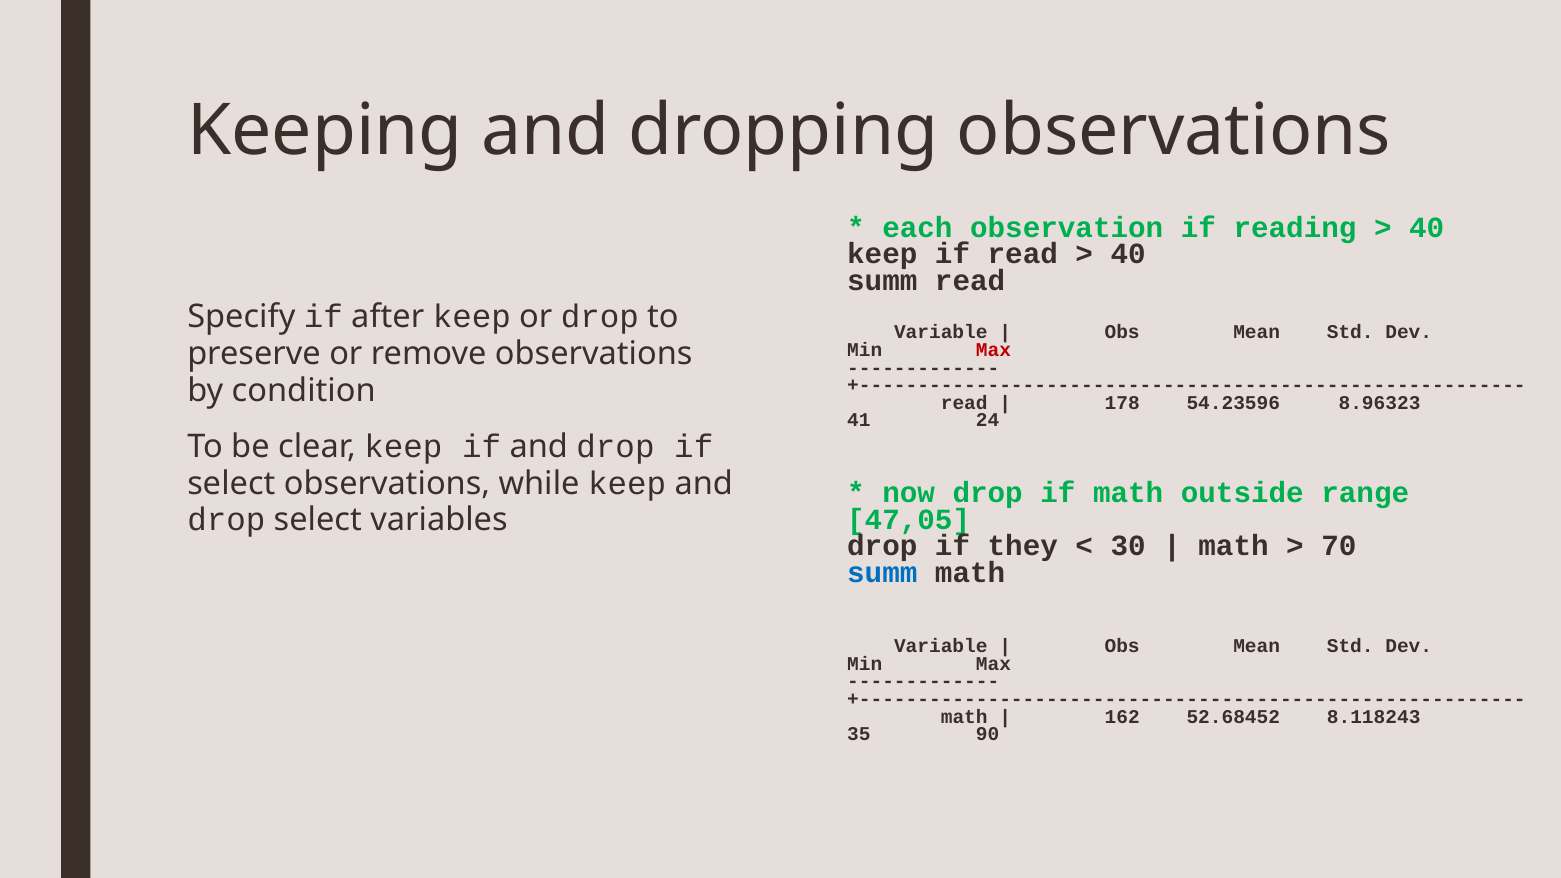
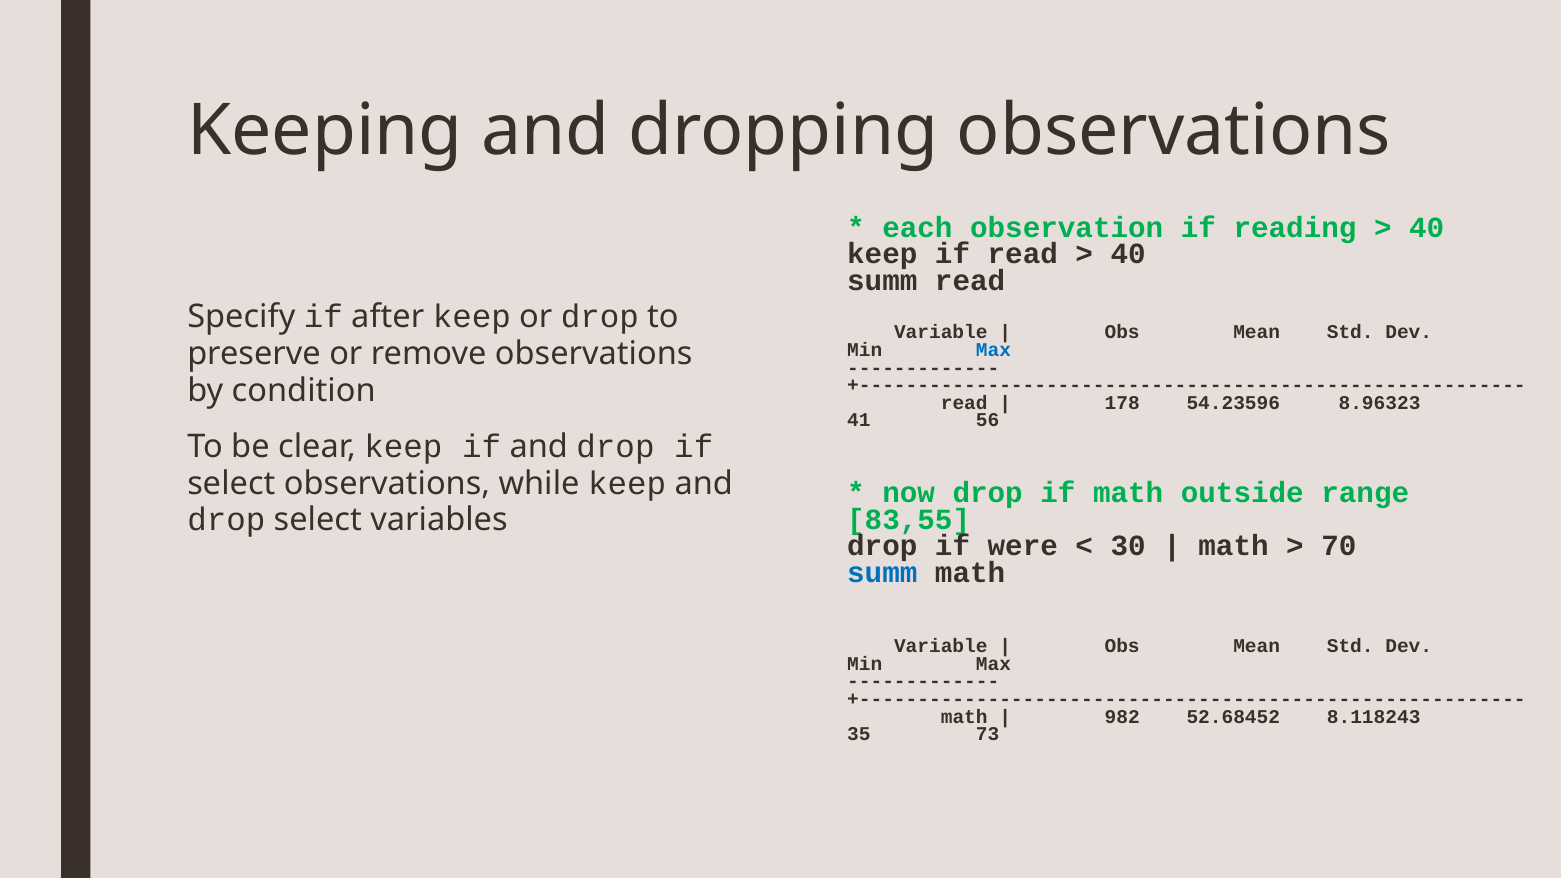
Max at (993, 350) colour: red -> blue
24: 24 -> 56
47,05: 47,05 -> 83,55
they: they -> were
162: 162 -> 982
90: 90 -> 73
